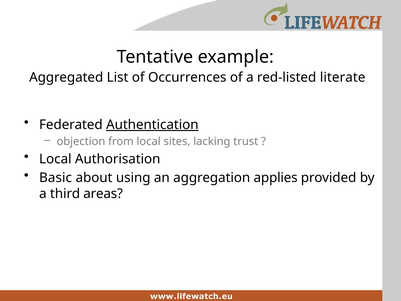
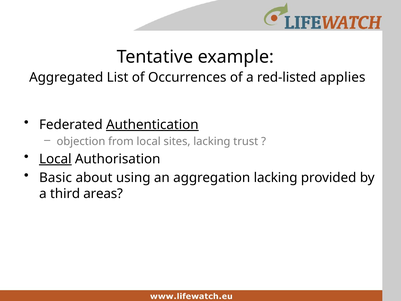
literate: literate -> applies
Local at (55, 159) underline: none -> present
aggregation applies: applies -> lacking
